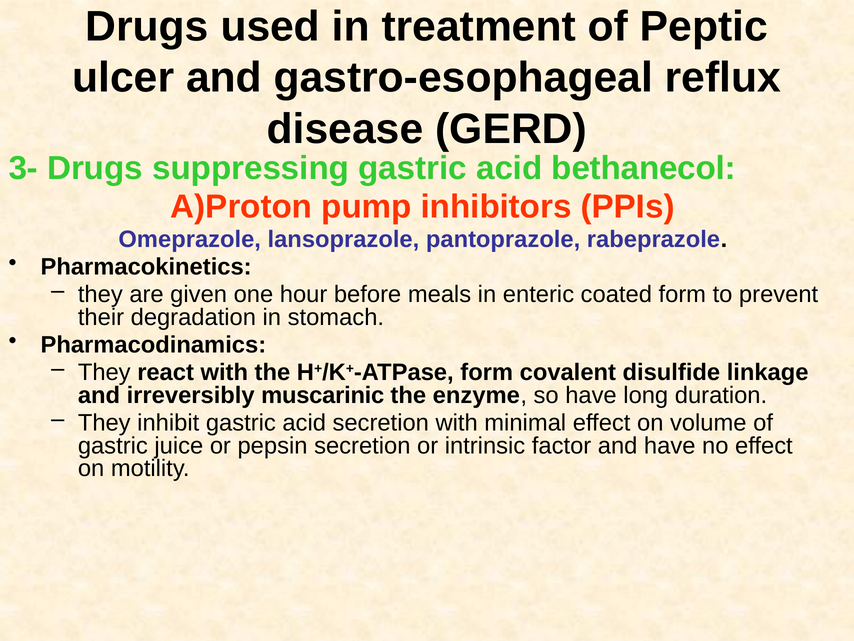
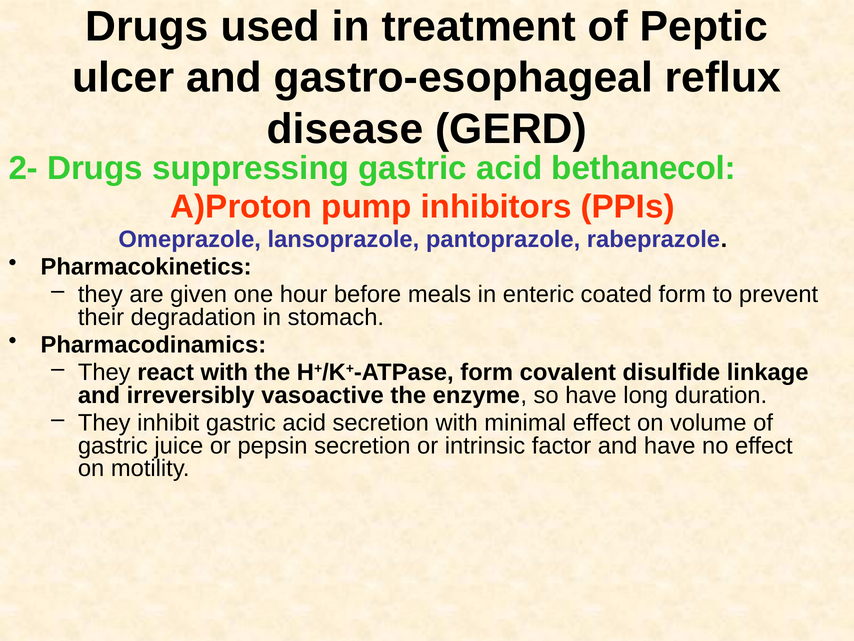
3-: 3- -> 2-
muscarinic: muscarinic -> vasoactive
